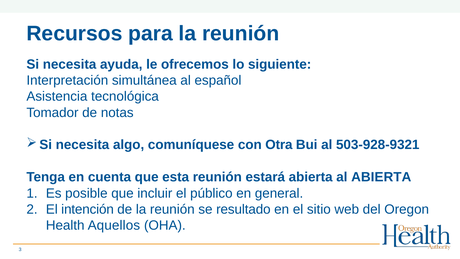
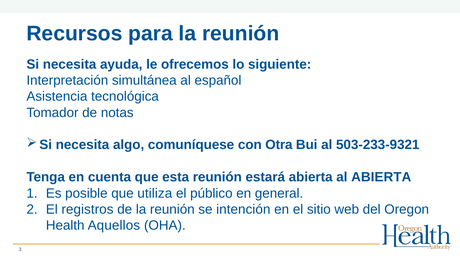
503-928-9321: 503-928-9321 -> 503-233-9321
incluir: incluir -> utiliza
intención: intención -> registros
resultado: resultado -> intención
